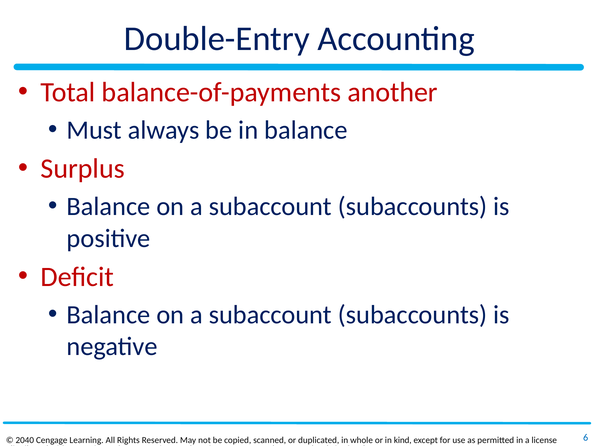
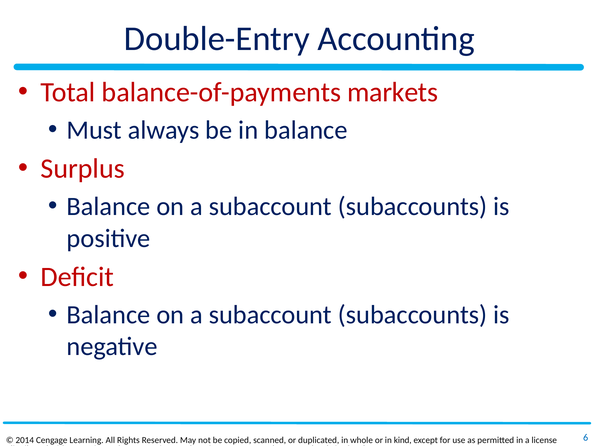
another: another -> markets
2040: 2040 -> 2014
